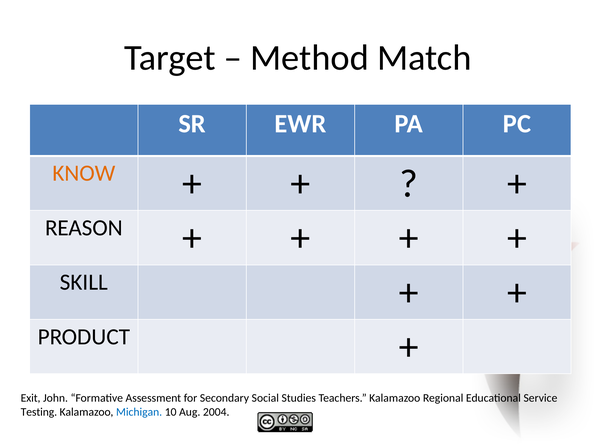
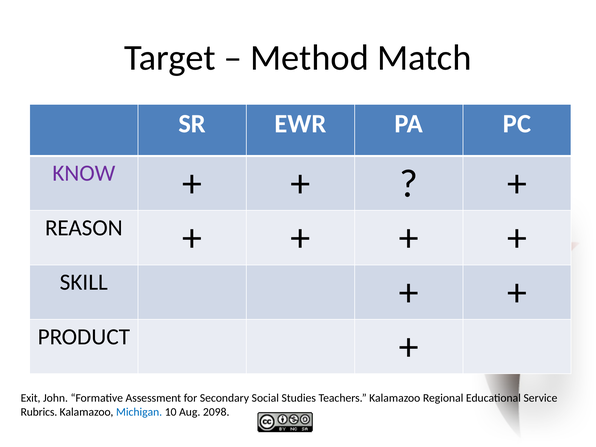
KNOW colour: orange -> purple
Testing: Testing -> Rubrics
2004: 2004 -> 2098
